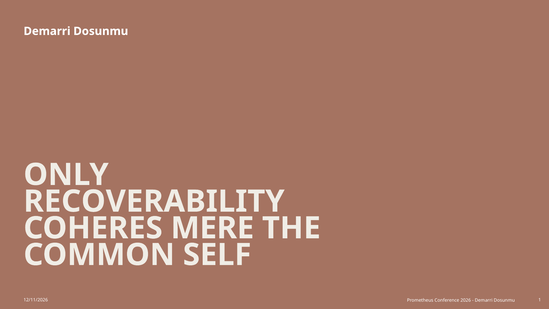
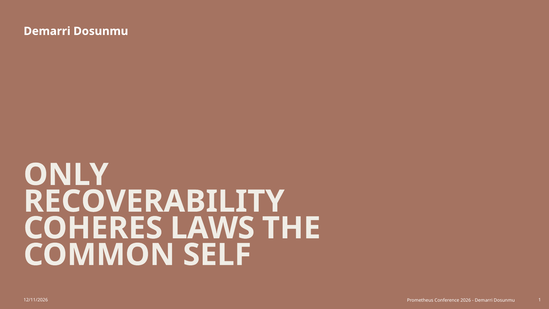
MERE: MERE -> LAWS
